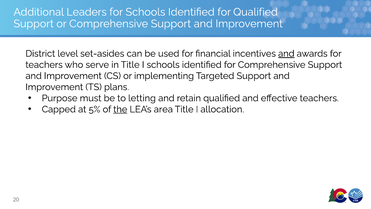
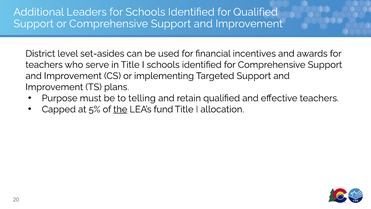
and at (286, 54) underline: present -> none
letting: letting -> telling
area: area -> fund
